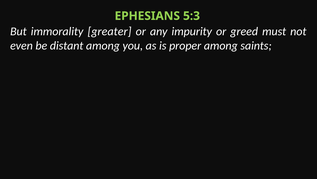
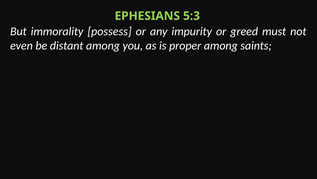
greater: greater -> possess
